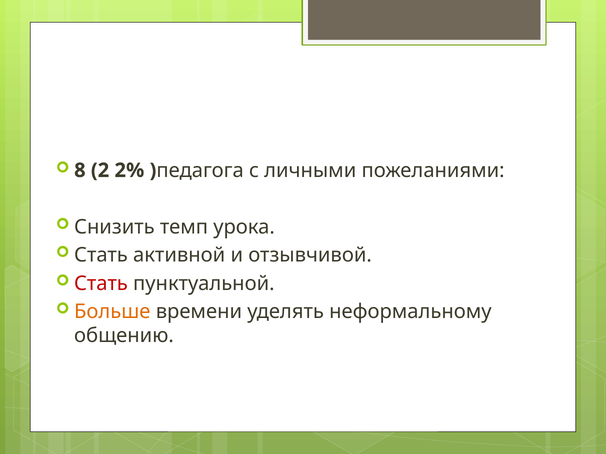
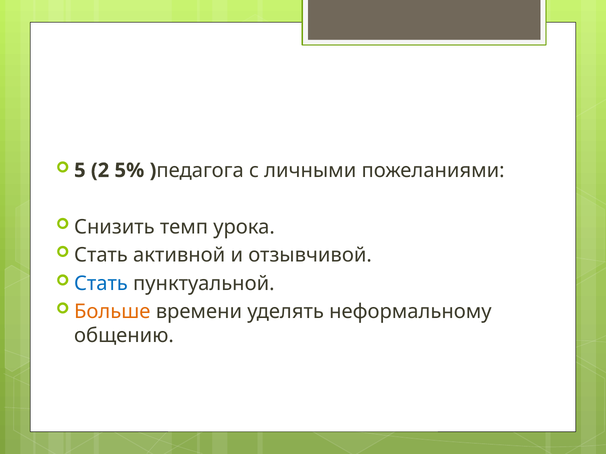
8: 8 -> 5
2%: 2% -> 5%
Стать at (101, 284) colour: red -> blue
